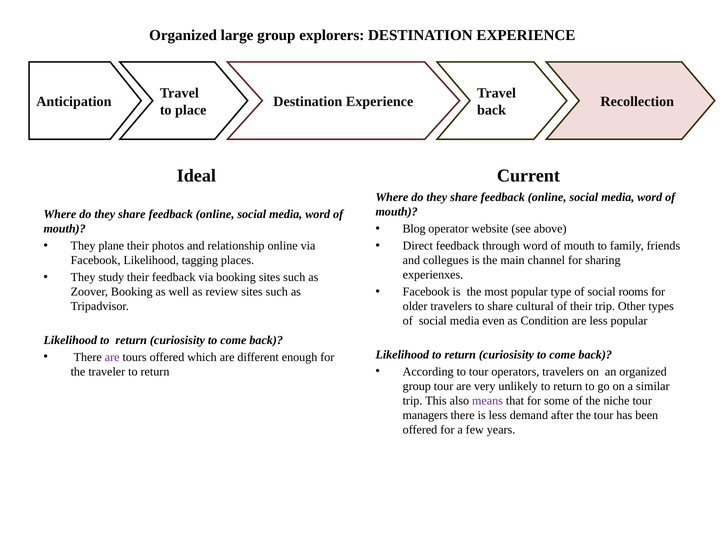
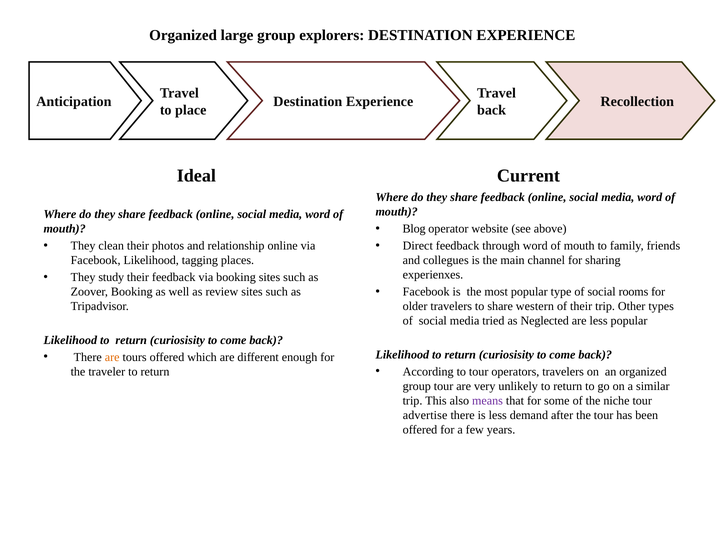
plane: plane -> clean
cultural: cultural -> western
even: even -> tried
Condition: Condition -> Neglected
are at (112, 357) colour: purple -> orange
managers: managers -> advertise
